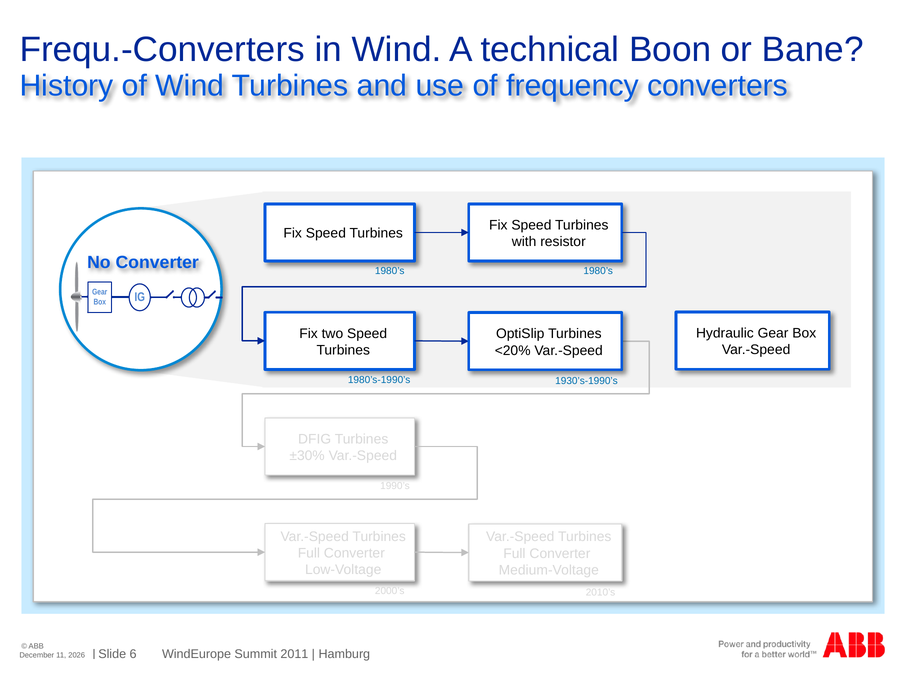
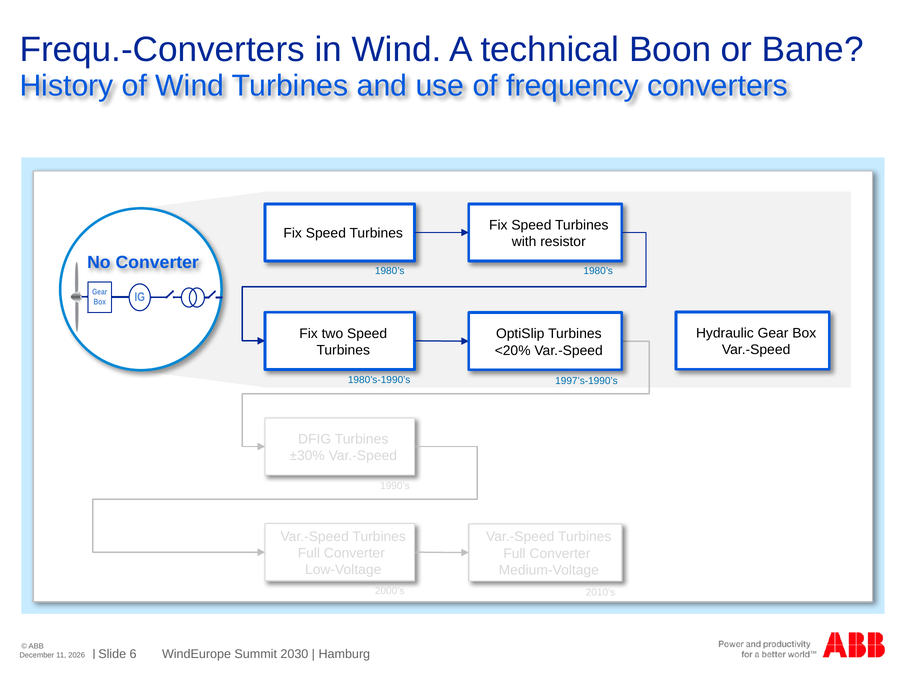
1930’s-1990’s: 1930’s-1990’s -> 1997’s-1990’s
2011: 2011 -> 2030
